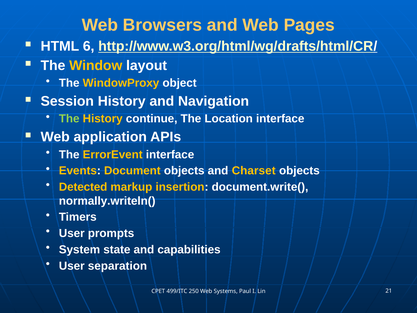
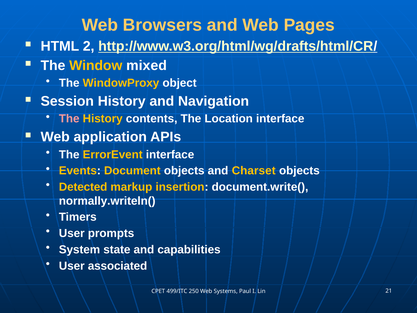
6: 6 -> 2
layout: layout -> mixed
The at (69, 119) colour: light green -> pink
continue: continue -> contents
separation: separation -> associated
